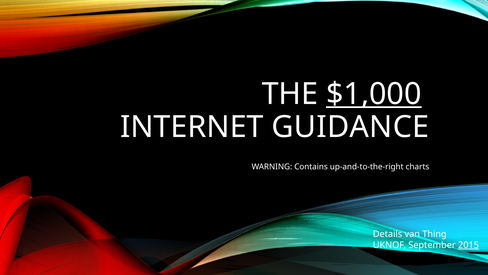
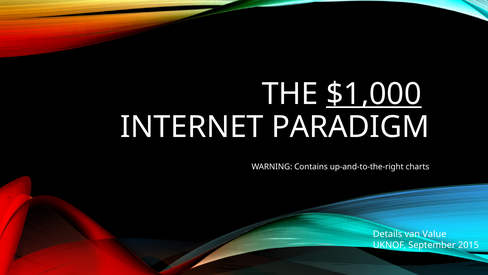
GUIDANCE: GUIDANCE -> PARADIGM
Thing: Thing -> Value
2015 underline: present -> none
